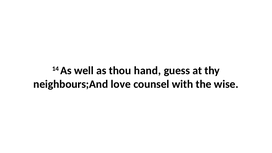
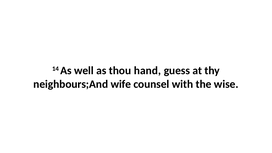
love: love -> wife
